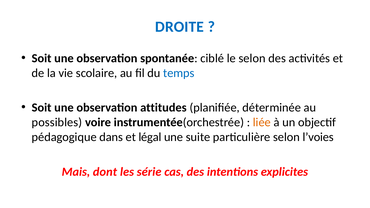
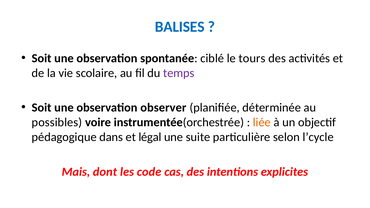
DROITE: DROITE -> BALISES
le selon: selon -> tours
temps colour: blue -> purple
attitudes: attitudes -> observer
l’voies: l’voies -> l’cycle
série: série -> code
